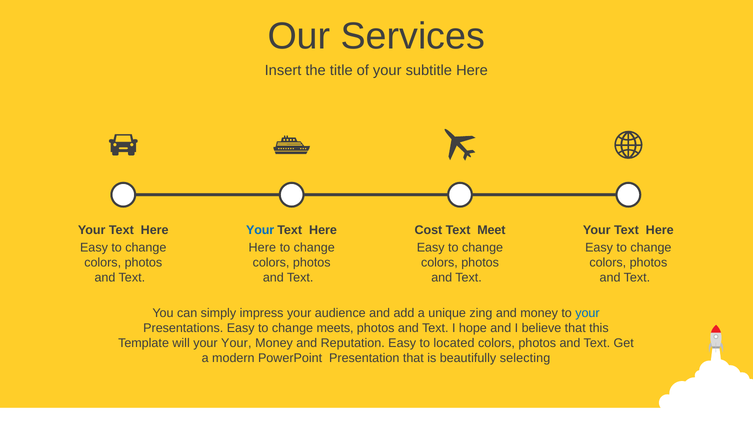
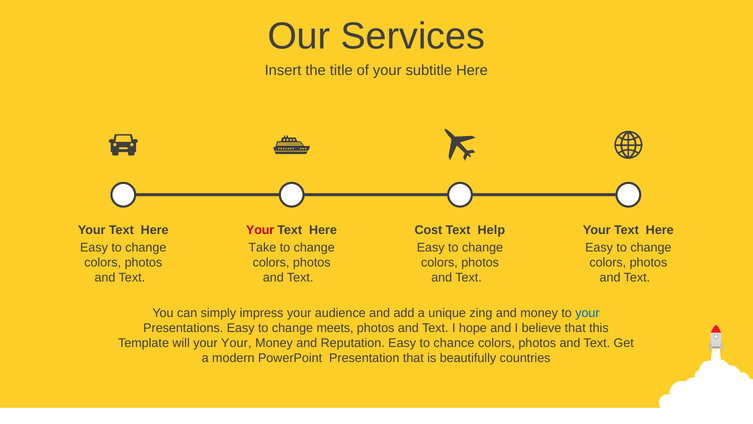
Your at (260, 230) colour: blue -> red
Meet: Meet -> Help
Here at (262, 247): Here -> Take
located: located -> chance
selecting: selecting -> countries
